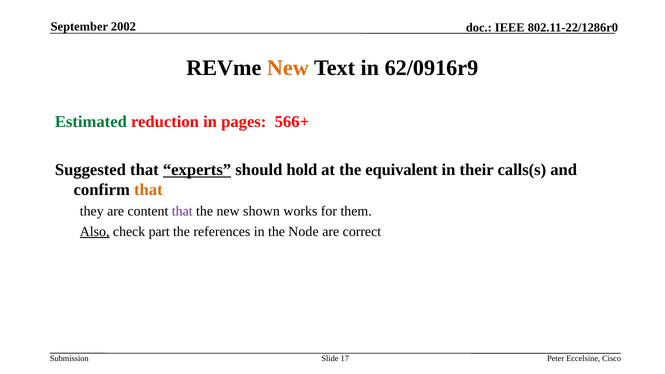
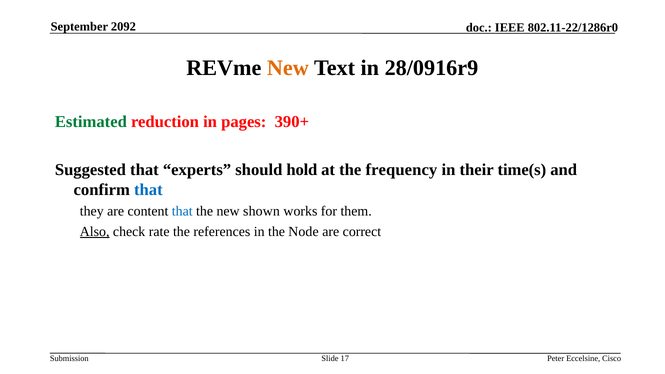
2002: 2002 -> 2092
62/0916r9: 62/0916r9 -> 28/0916r9
566+: 566+ -> 390+
experts underline: present -> none
equivalent: equivalent -> frequency
calls(s: calls(s -> time(s
that at (148, 190) colour: orange -> blue
that at (182, 211) colour: purple -> blue
part: part -> rate
